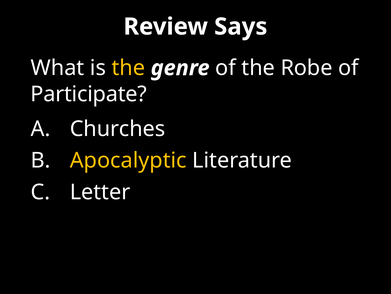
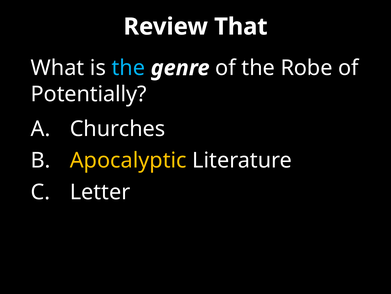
Says: Says -> That
the at (128, 68) colour: yellow -> light blue
Participate: Participate -> Potentially
